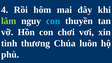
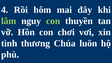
con at (53, 21) colour: light blue -> light green
